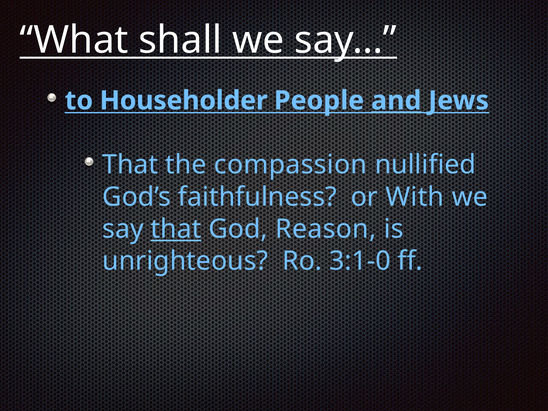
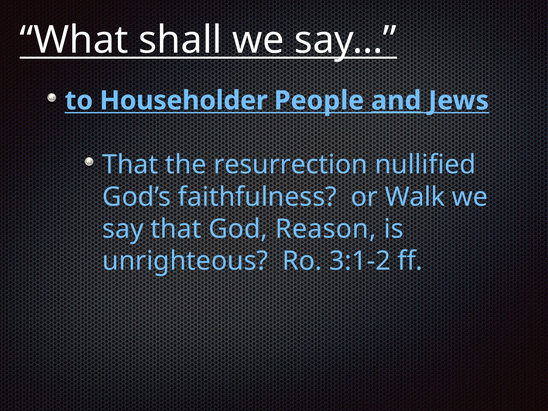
compassion: compassion -> resurrection
With: With -> Walk
that at (176, 229) underline: present -> none
3:1-0: 3:1-0 -> 3:1-2
